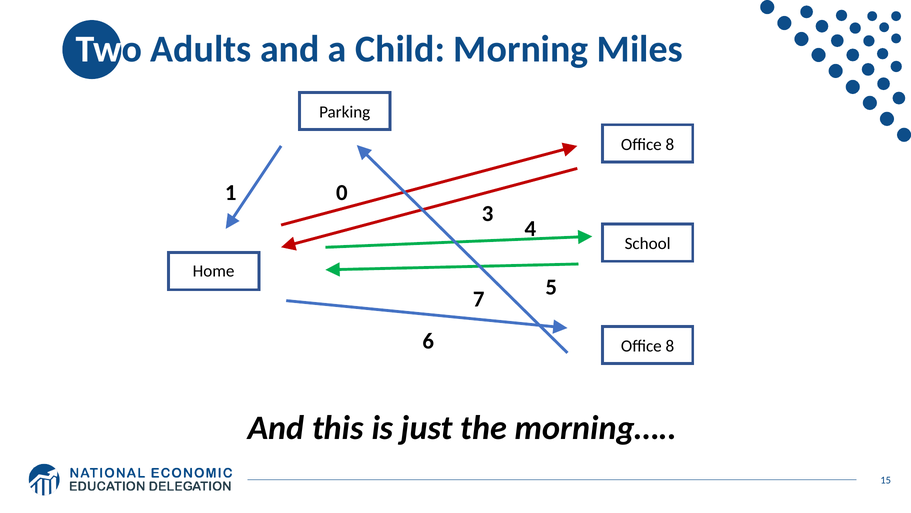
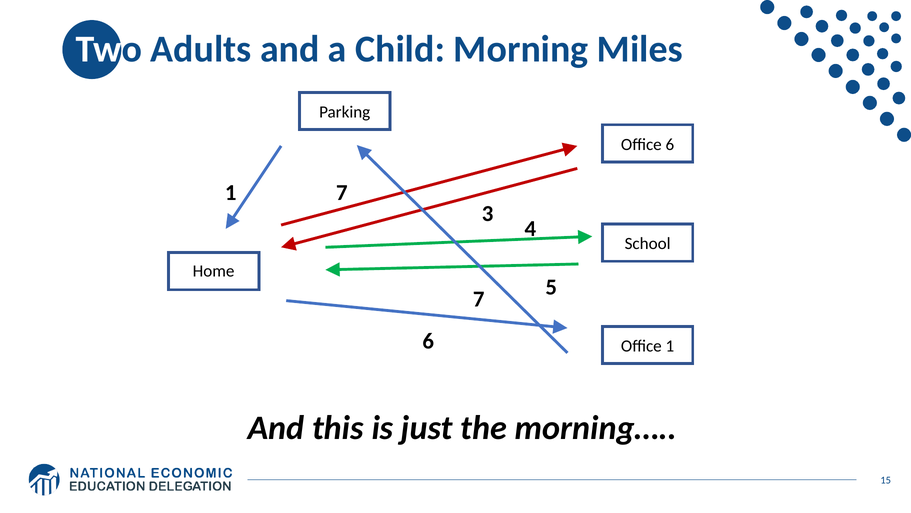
8 at (670, 144): 8 -> 6
1 0: 0 -> 7
8 at (670, 346): 8 -> 1
